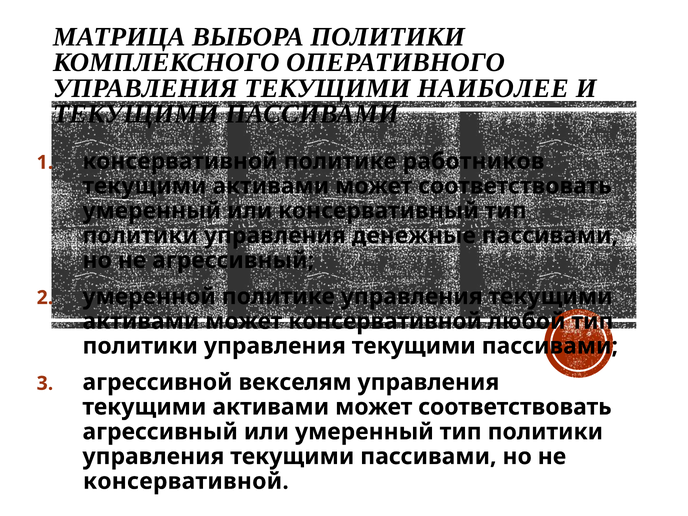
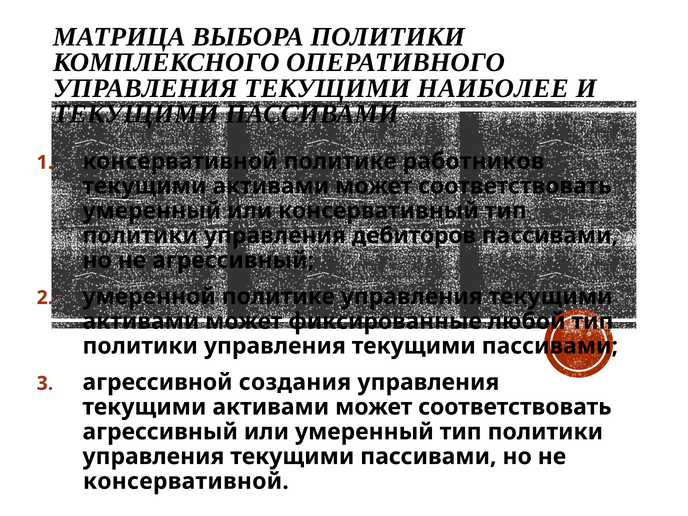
денежные: денежные -> дебиторов
может консервативной: консервативной -> фиксированные
векселям: векселям -> создания
